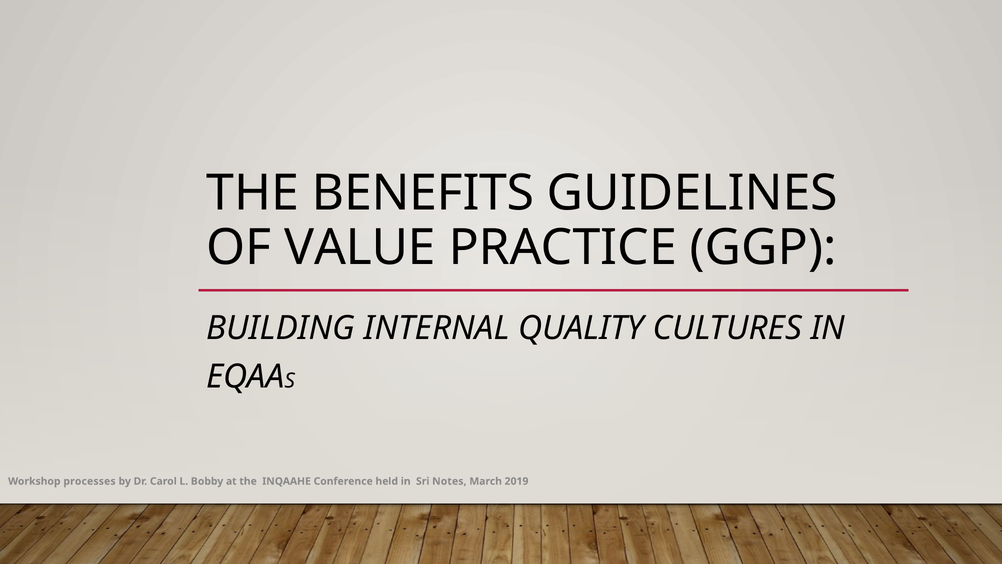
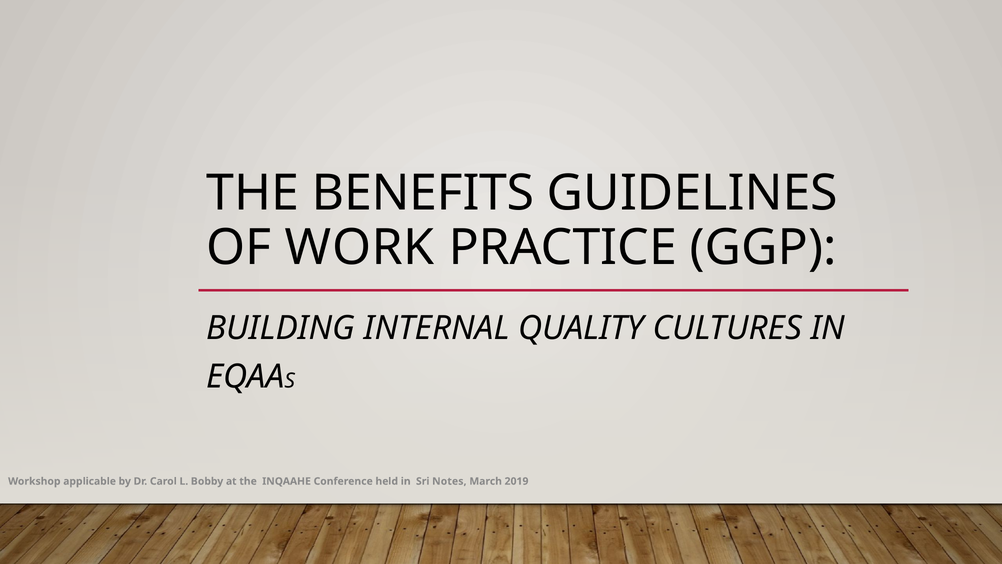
VALUE: VALUE -> WORK
processes: processes -> applicable
